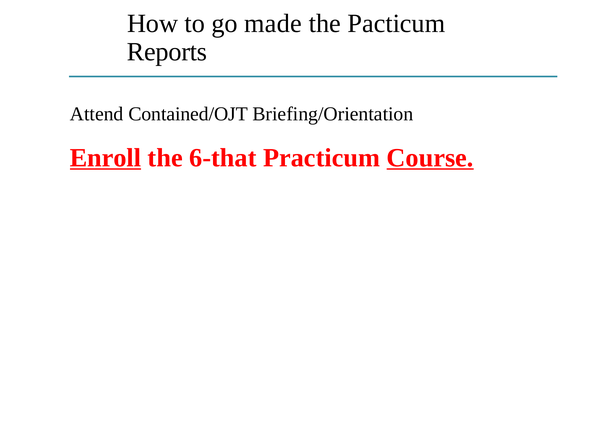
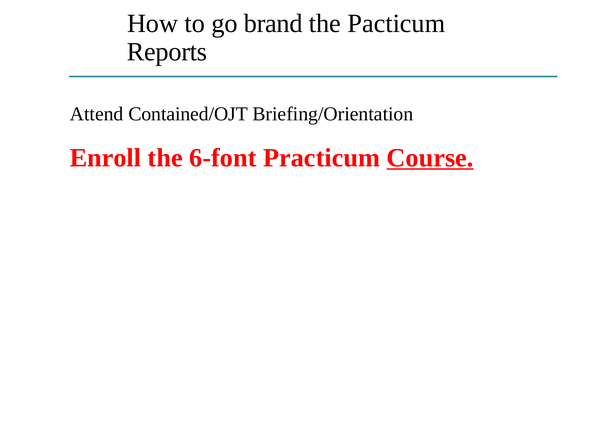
made: made -> brand
Enroll underline: present -> none
6-that: 6-that -> 6-font
